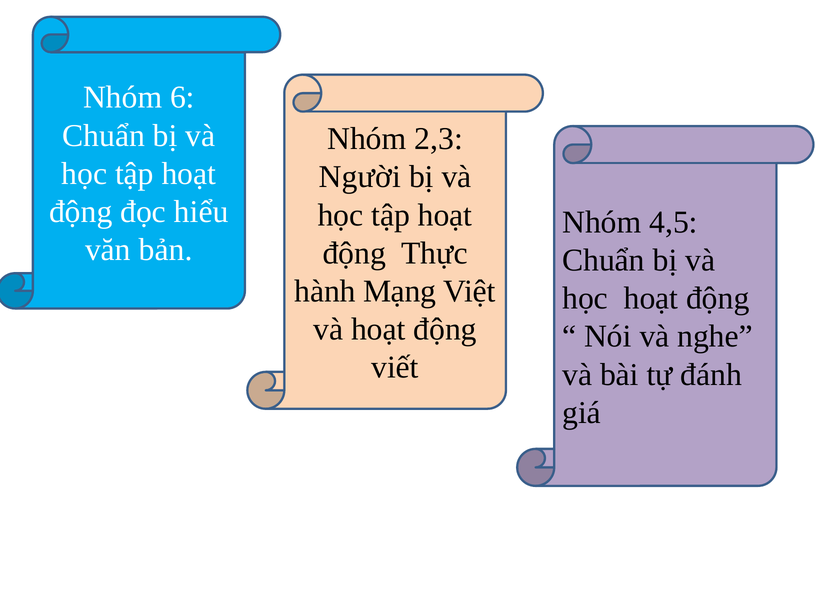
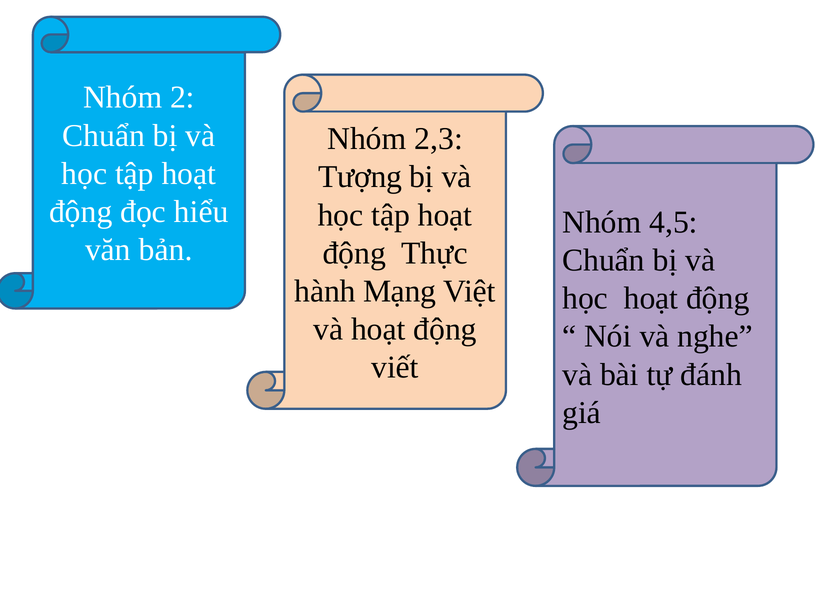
6: 6 -> 2
Người: Người -> Tượng
